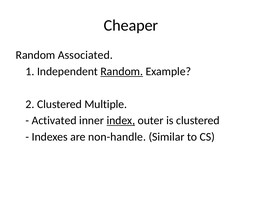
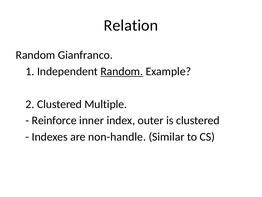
Cheaper: Cheaper -> Relation
Associated: Associated -> Gianfranco
Activated: Activated -> Reinforce
index underline: present -> none
